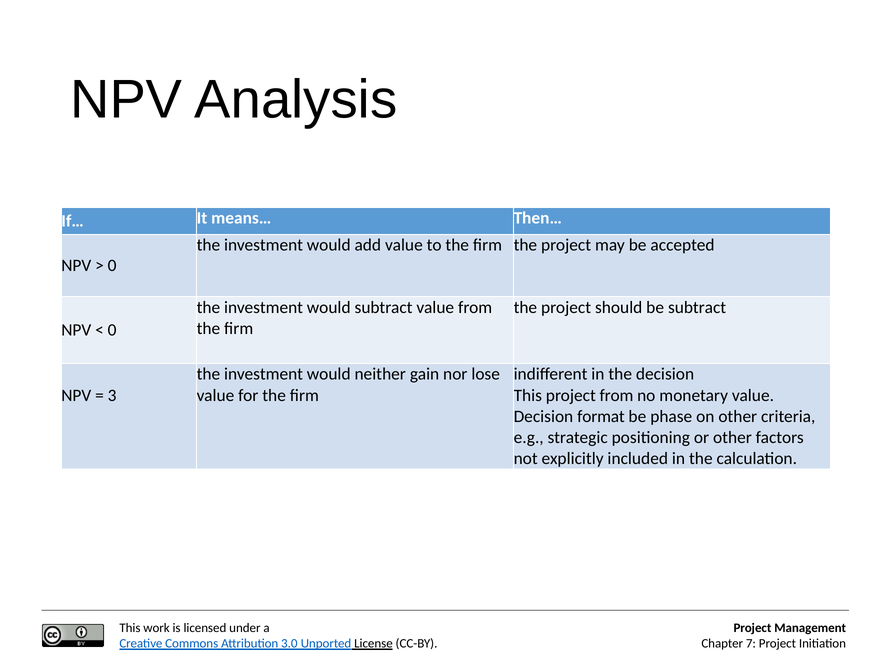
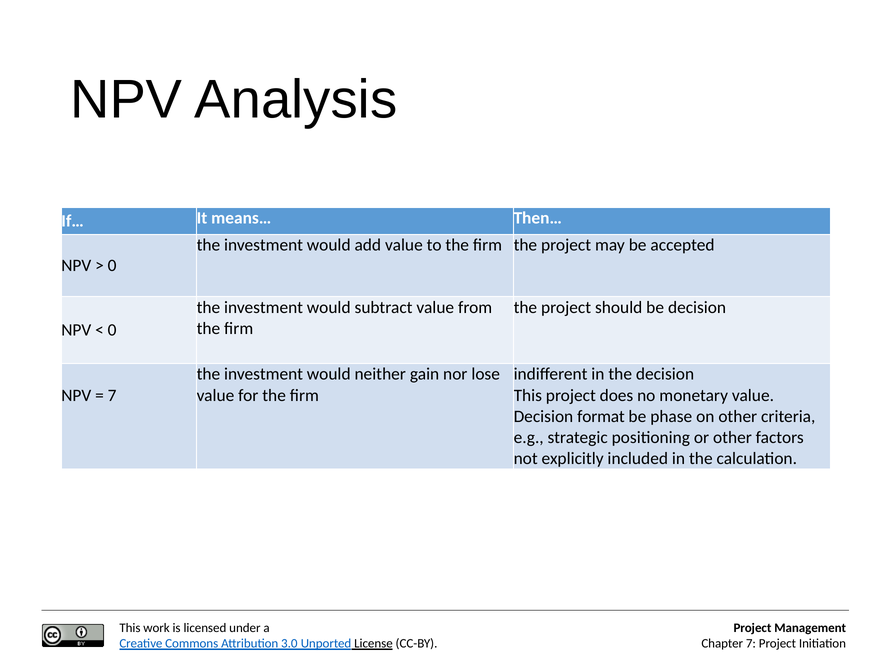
be subtract: subtract -> decision
3 at (112, 395): 3 -> 7
project from: from -> does
